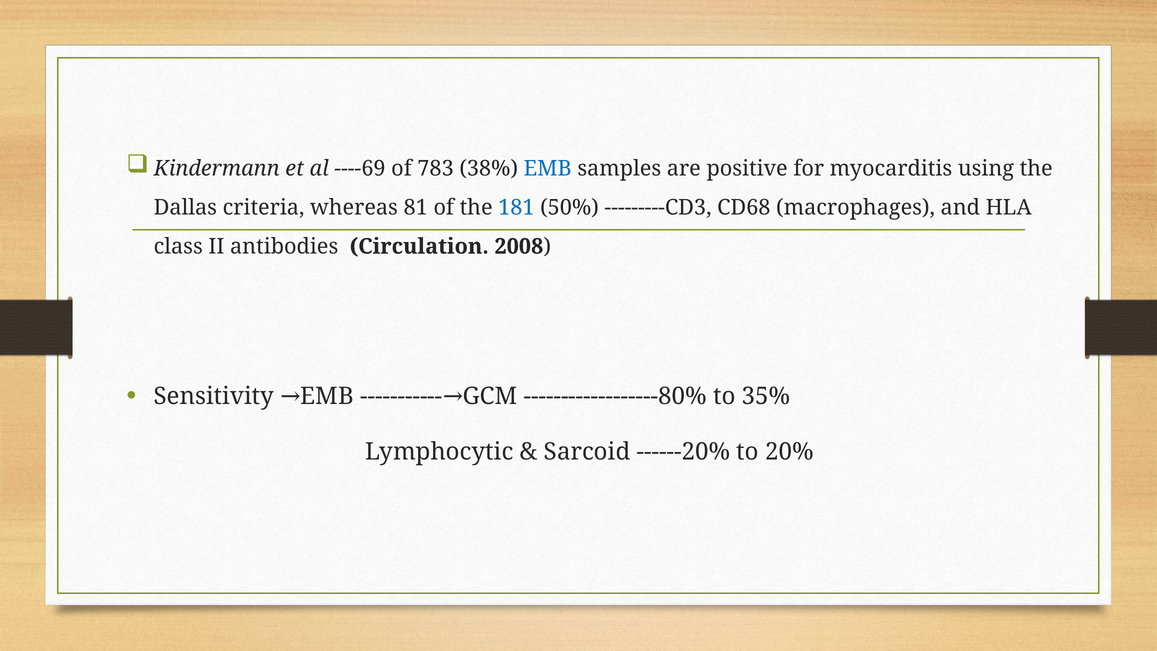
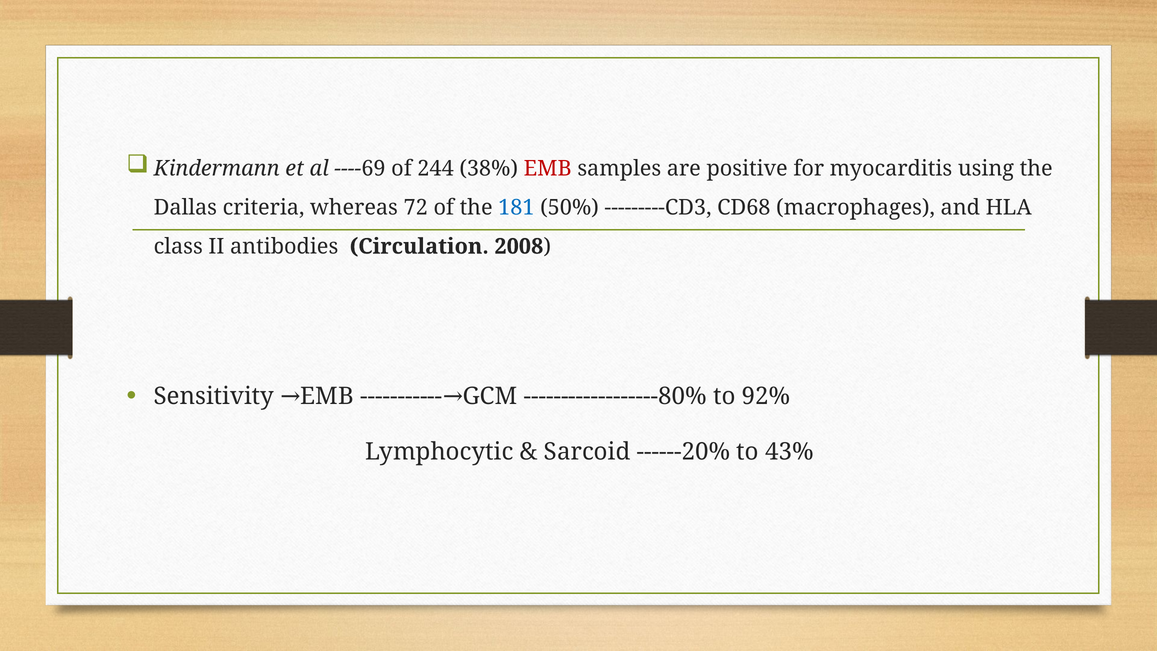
783: 783 -> 244
EMB at (548, 168) colour: blue -> red
81: 81 -> 72
35%: 35% -> 92%
20%: 20% -> 43%
